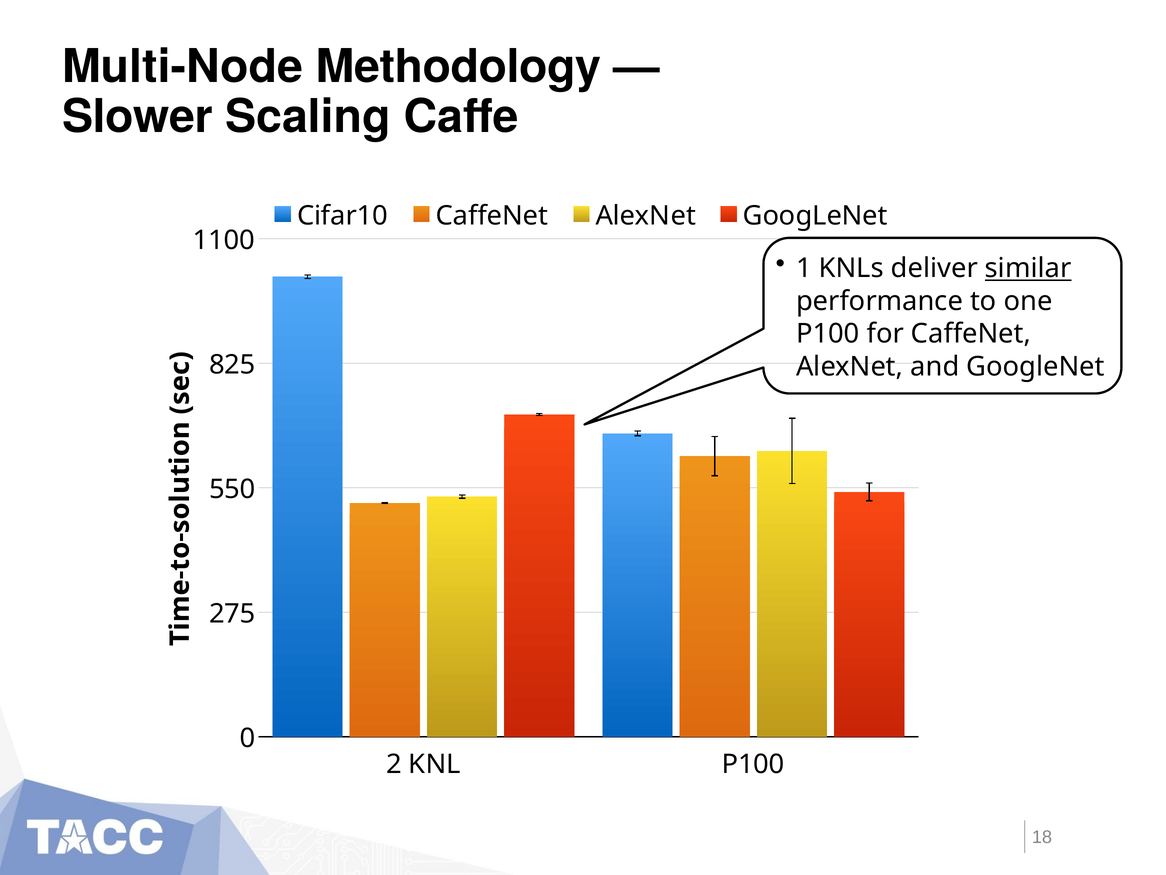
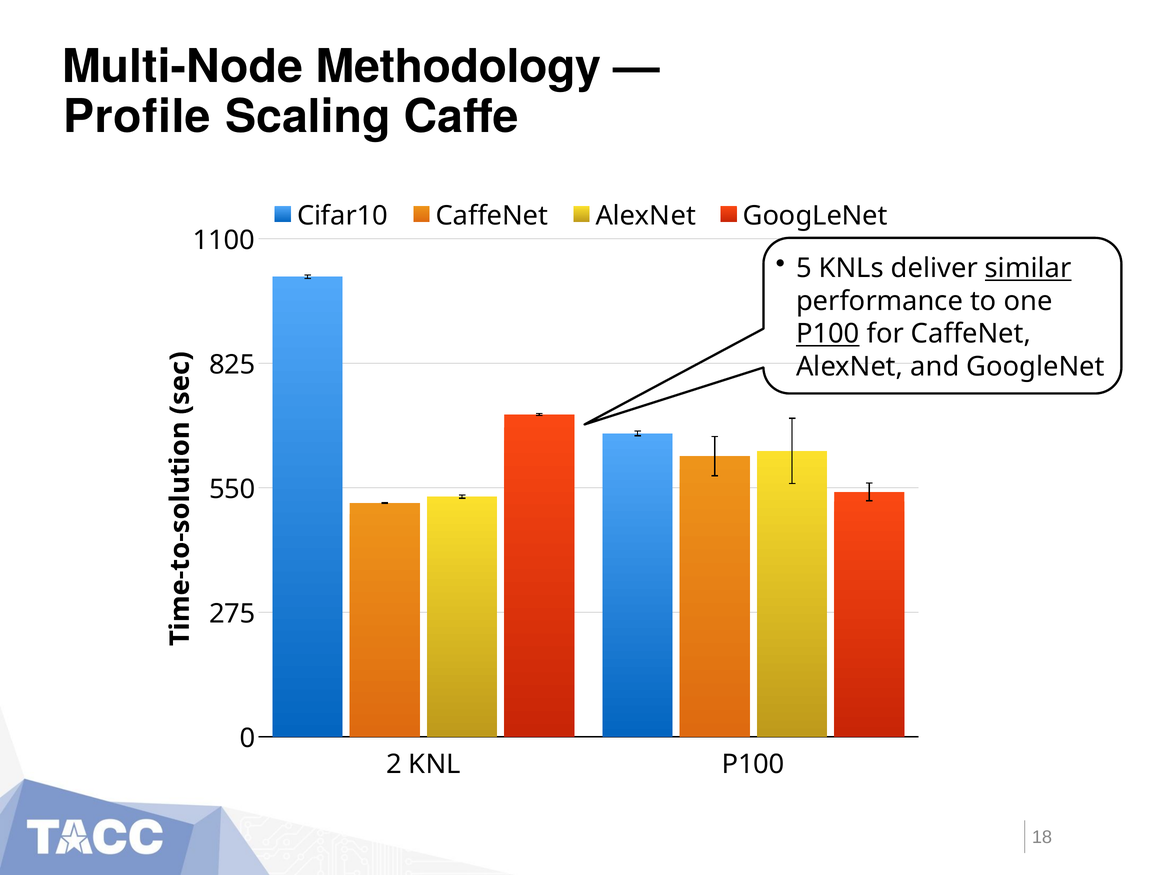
Slower: Slower -> Profile
1: 1 -> 5
P100 at (828, 334) underline: none -> present
